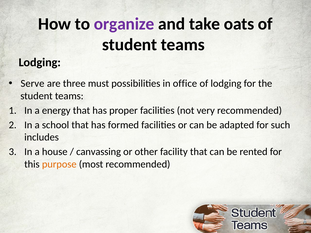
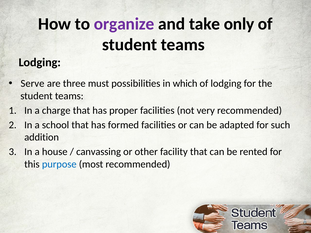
oats: oats -> only
office: office -> which
energy: energy -> charge
includes: includes -> addition
purpose colour: orange -> blue
